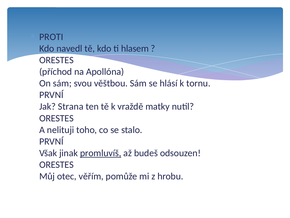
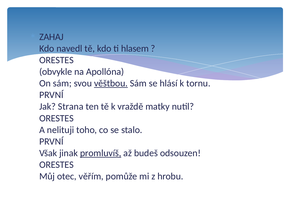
PROTI: PROTI -> ZAHAJ
příchod: příchod -> obvykle
věštbou underline: none -> present
